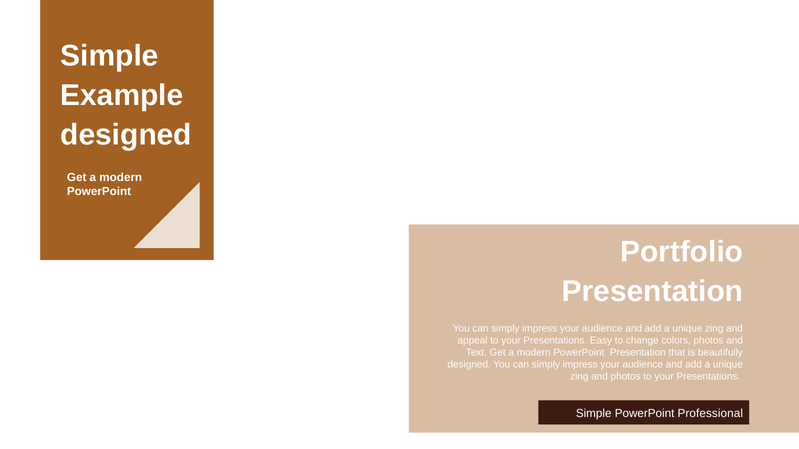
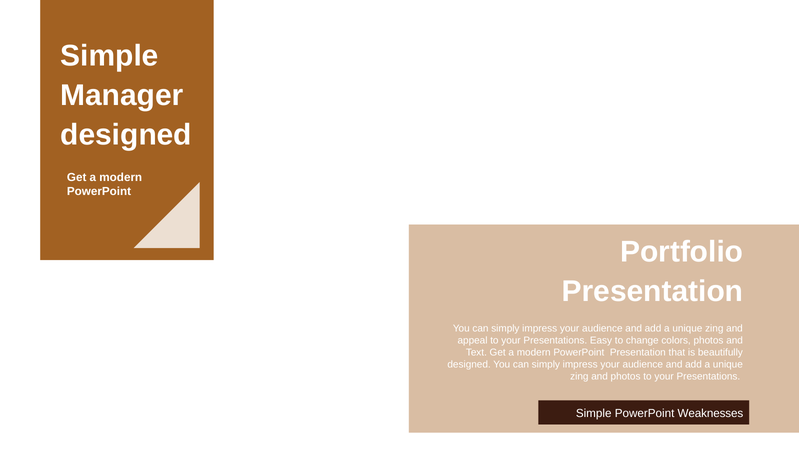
Example: Example -> Manager
Professional: Professional -> Weaknesses
